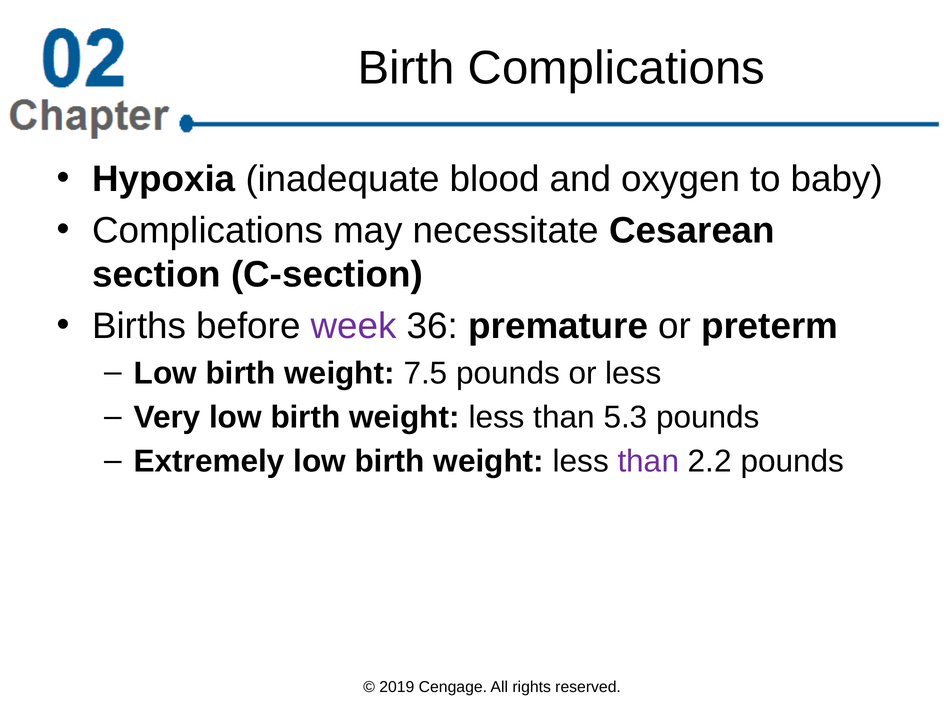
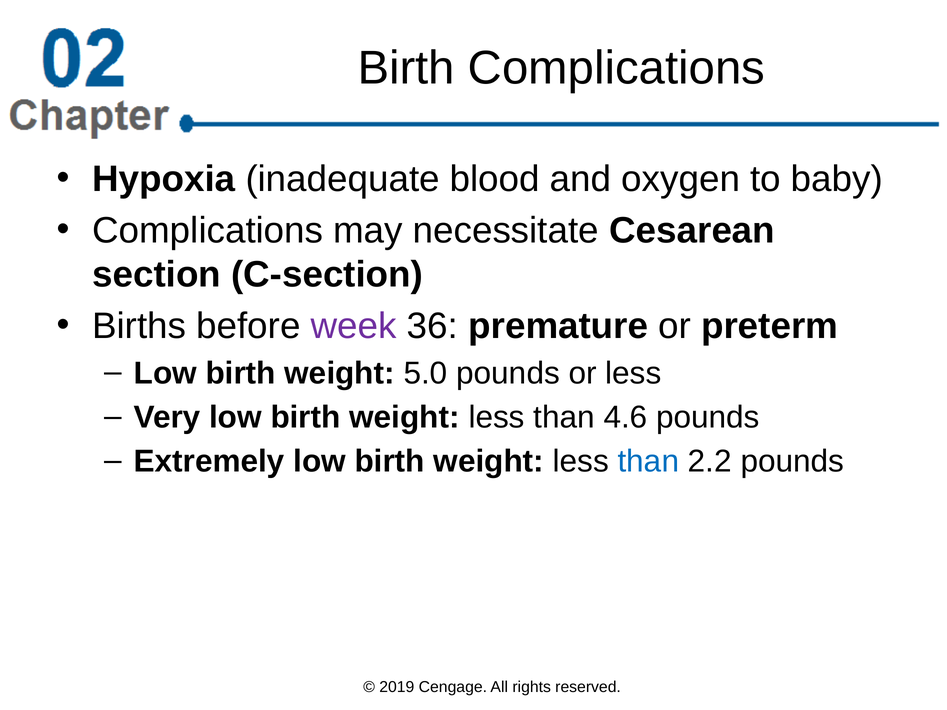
7.5: 7.5 -> 5.0
5.3: 5.3 -> 4.6
than at (648, 462) colour: purple -> blue
